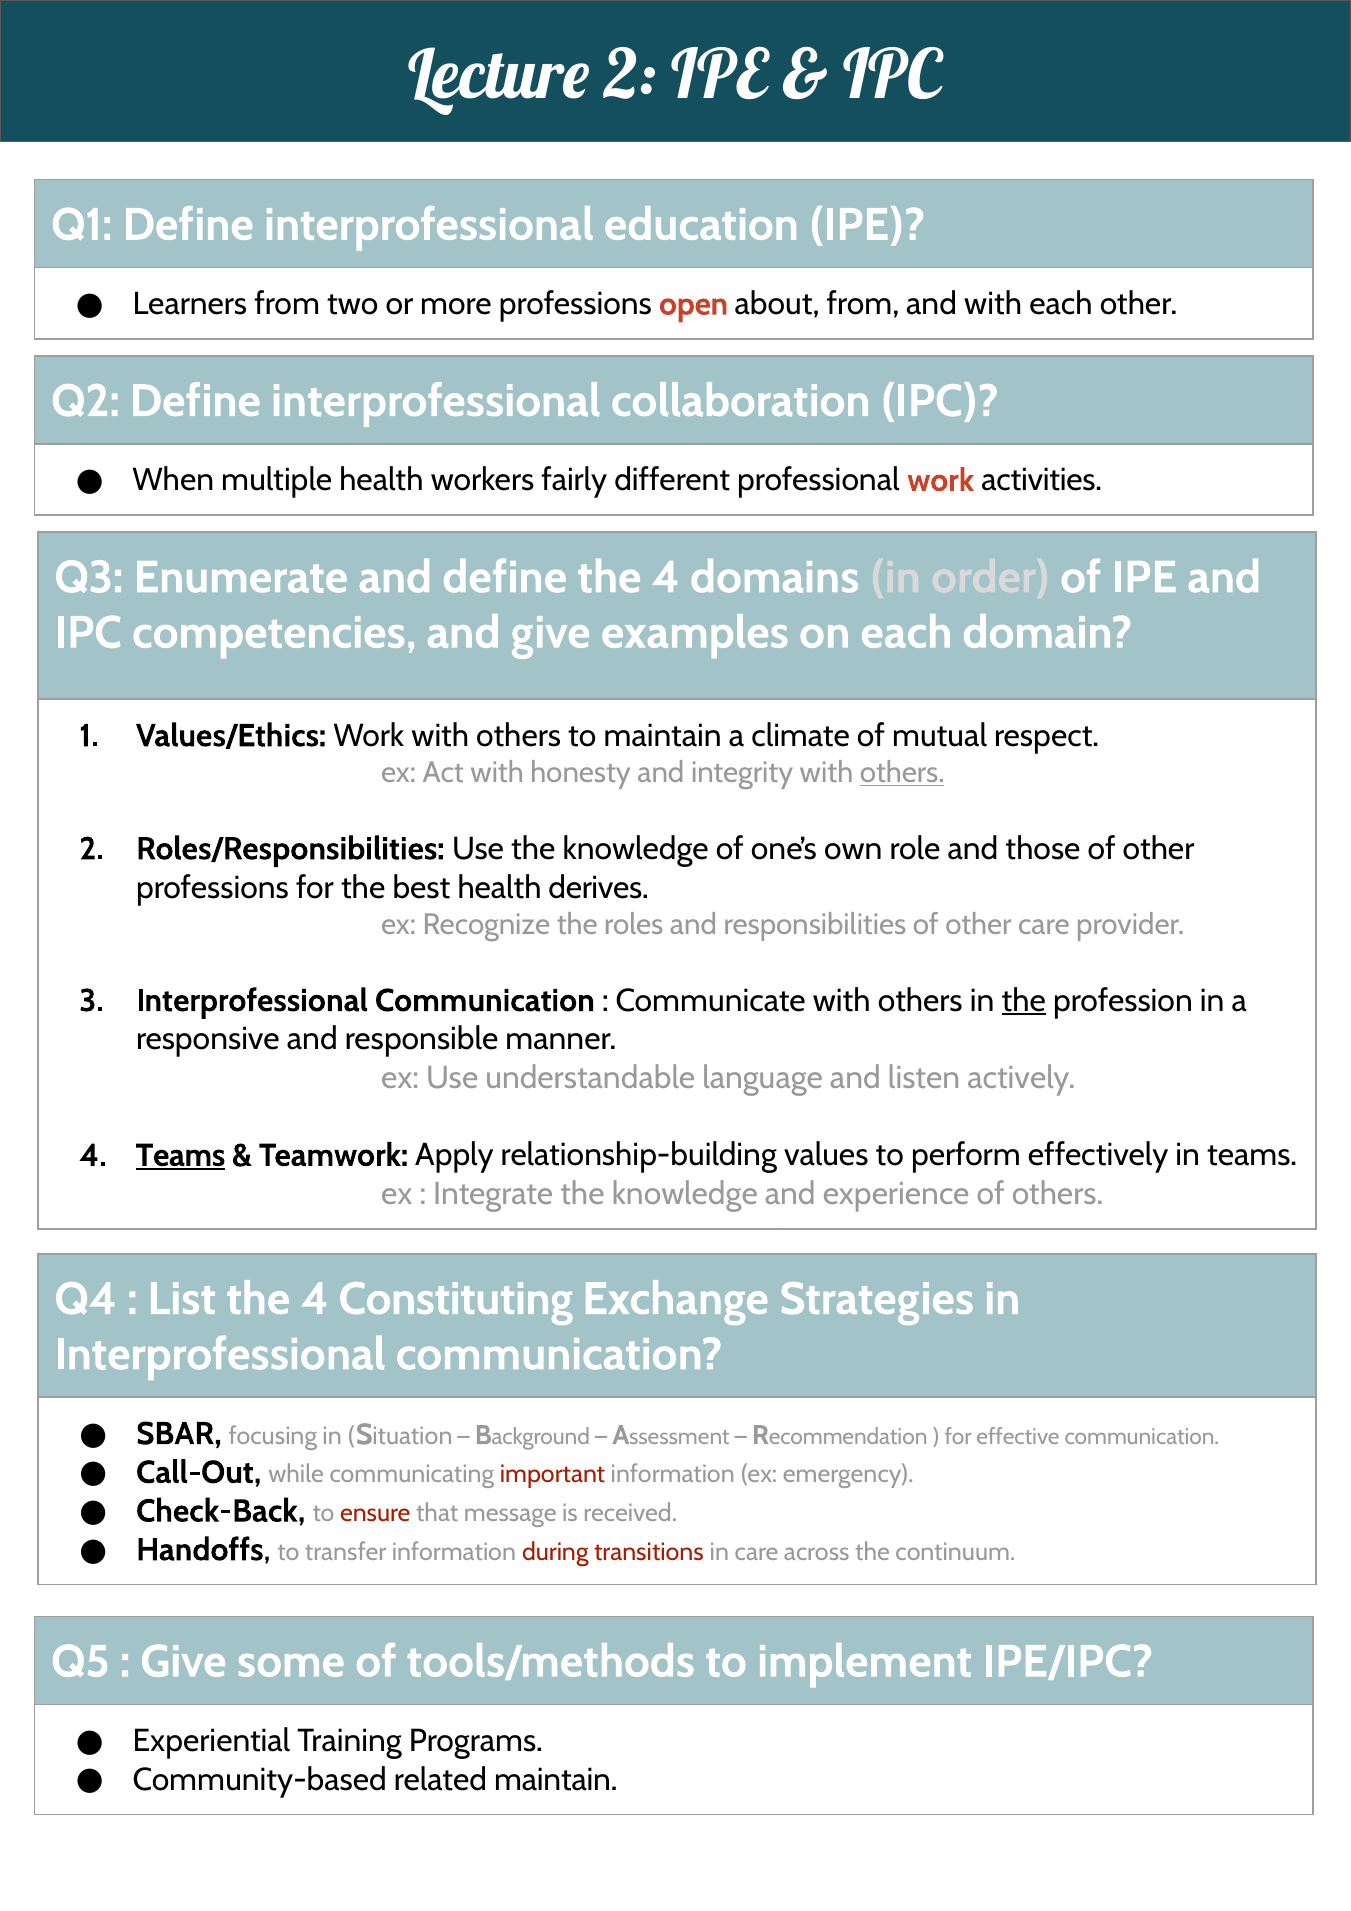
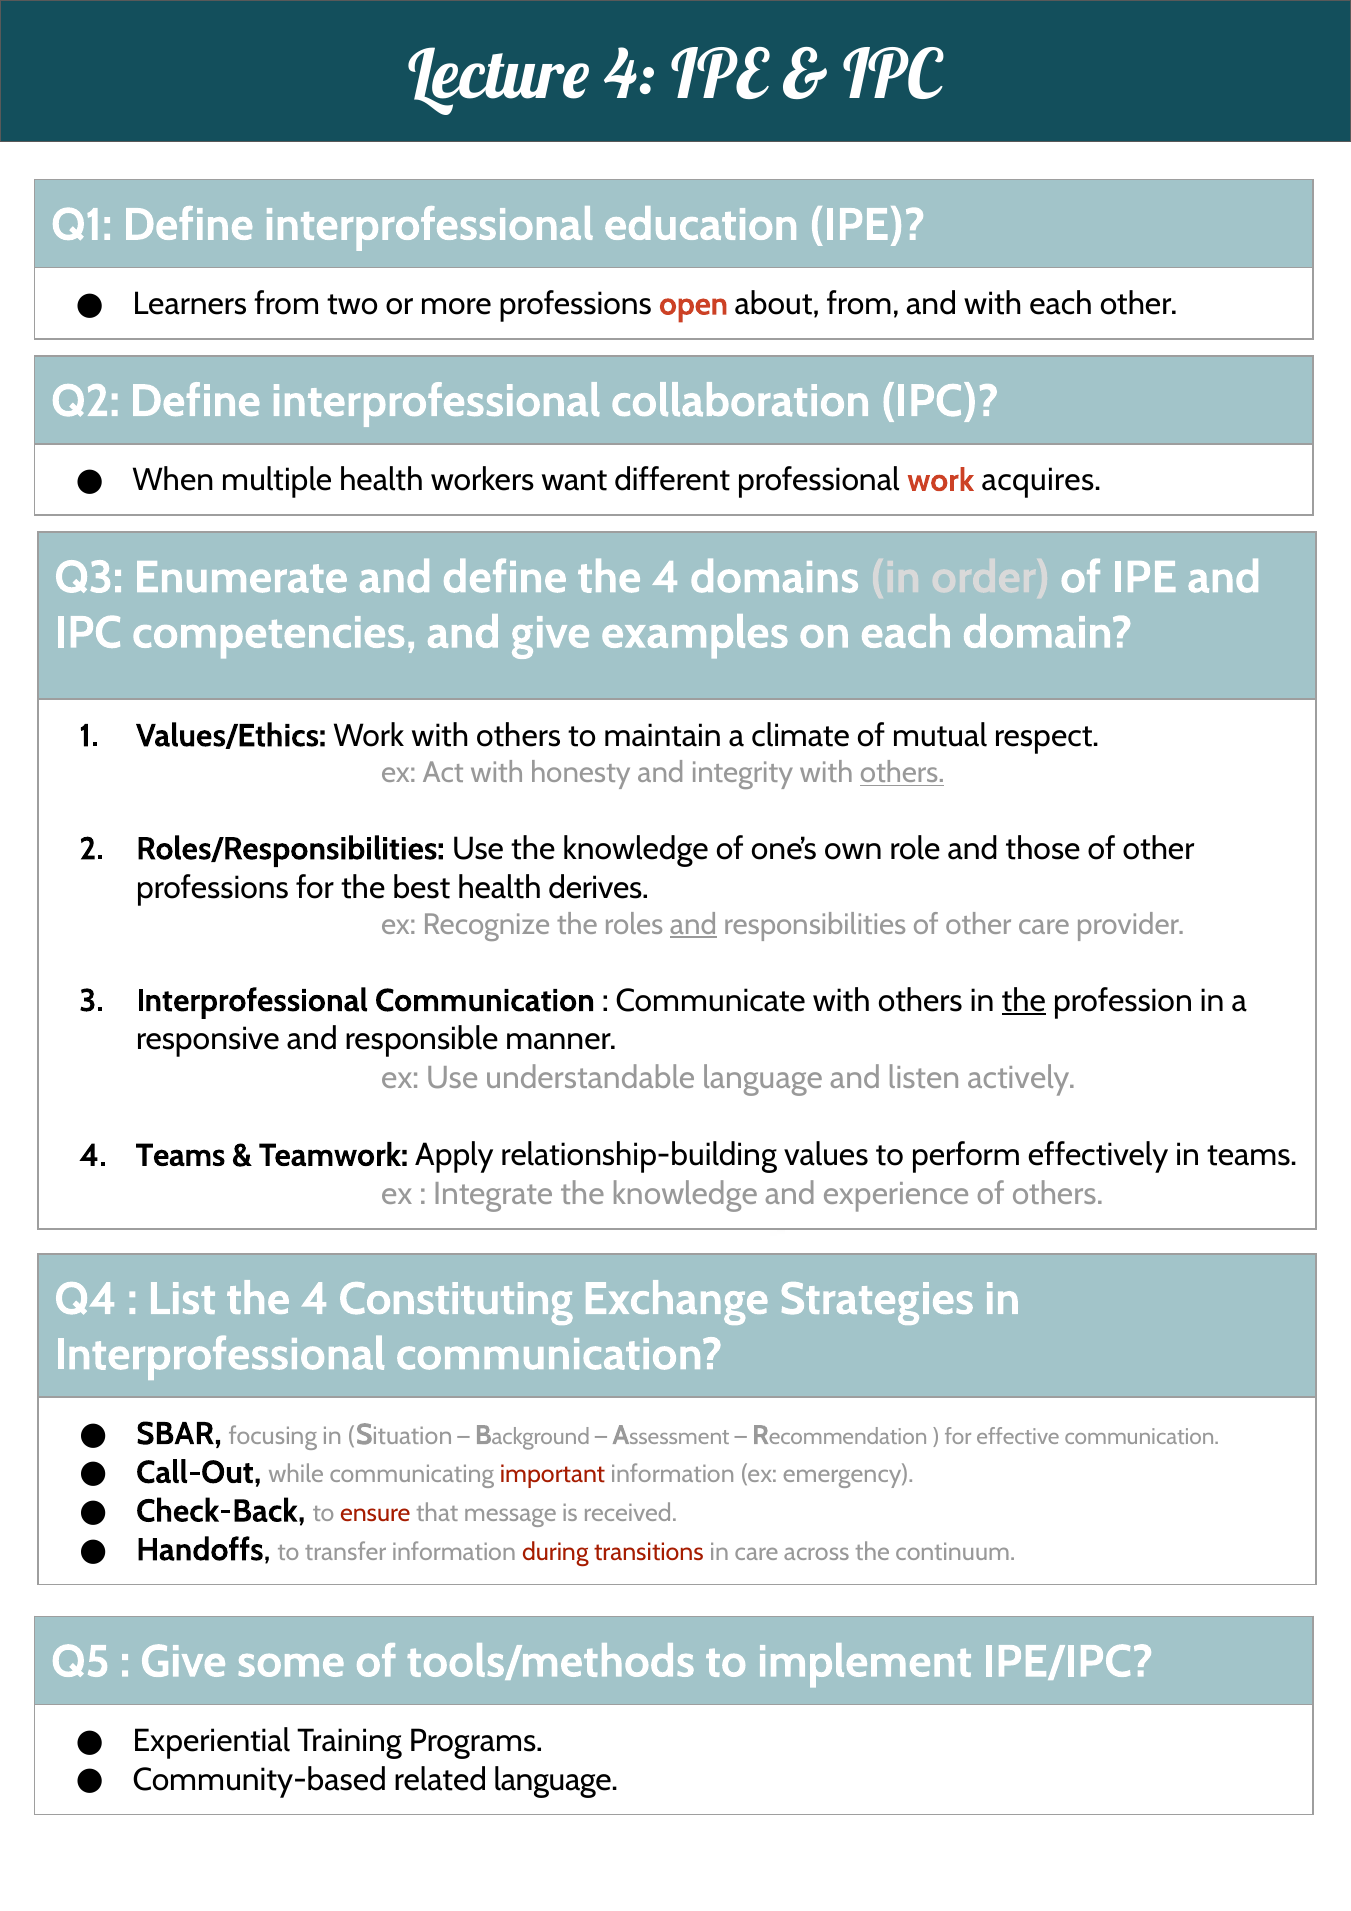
Lecture 2: 2 -> 4
fairly: fairly -> want
activities: activities -> acquires
and at (693, 924) underline: none -> present
Teams at (181, 1155) underline: present -> none
related maintain: maintain -> language
